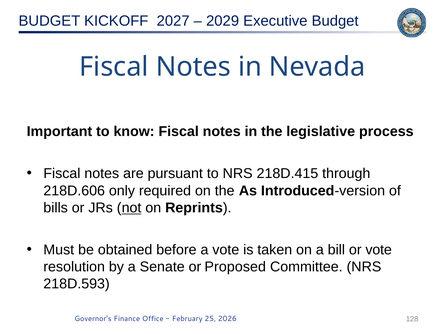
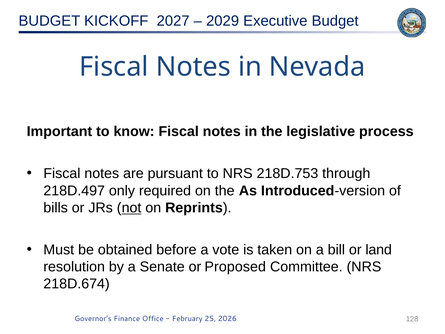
218D.415: 218D.415 -> 218D.753
218D.606: 218D.606 -> 218D.497
or vote: vote -> land
218D.593: 218D.593 -> 218D.674
